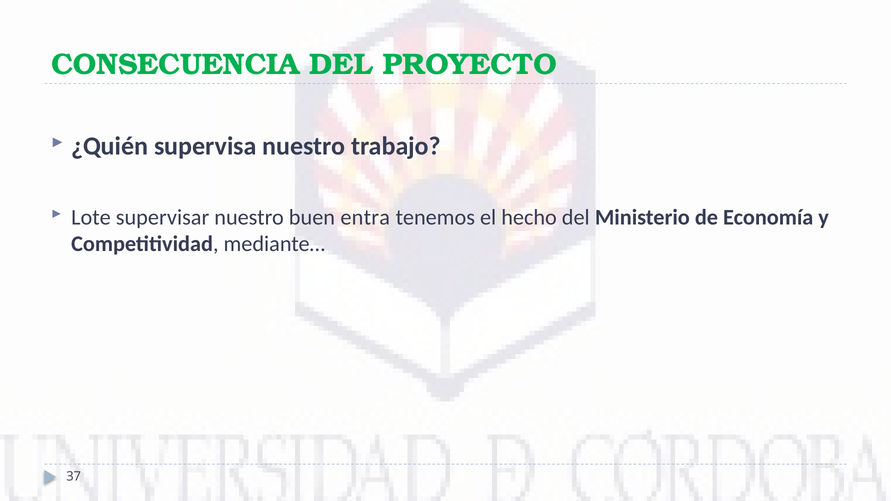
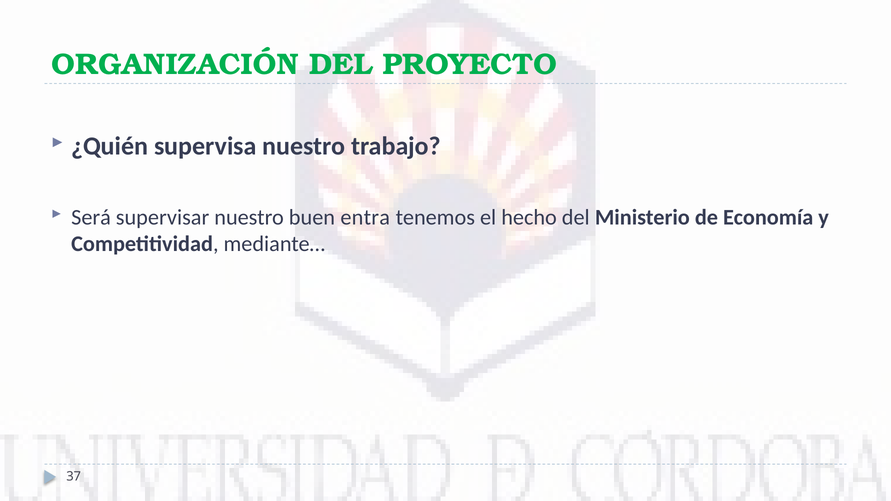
CONSECUENCIA: CONSECUENCIA -> ORGANIZACIÓN
Lote: Lote -> Será
